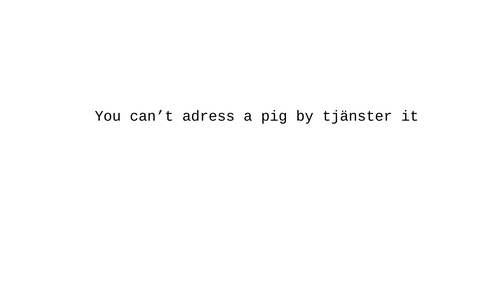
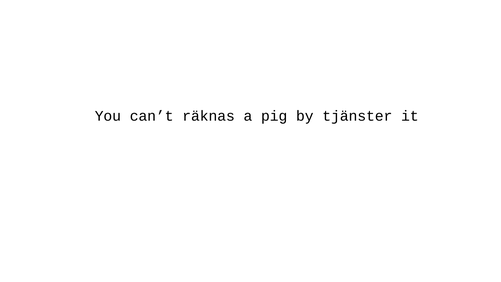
adress: adress -> räknas
